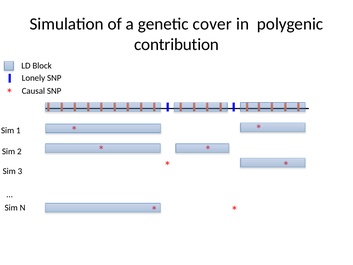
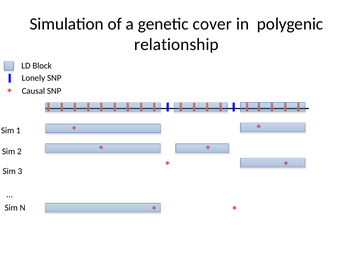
contribution: contribution -> relationship
